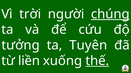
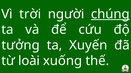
Tuyên: Tuyên -> Xuyến
liền: liền -> loài
thế underline: present -> none
